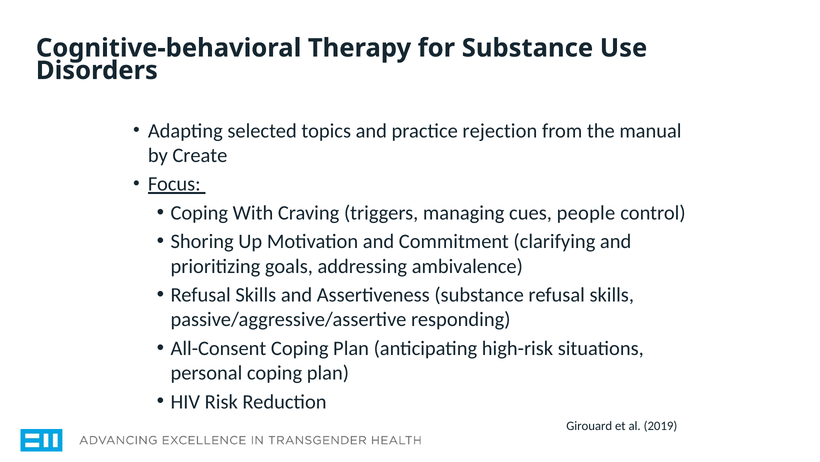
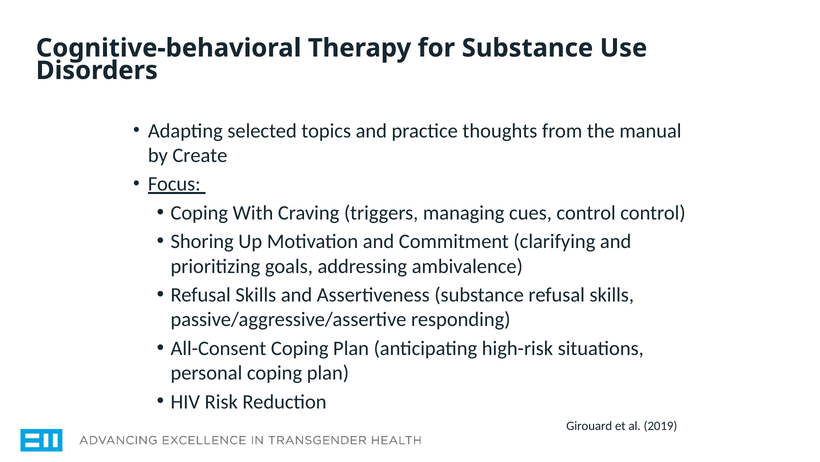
rejection: rejection -> thoughts
cues people: people -> control
